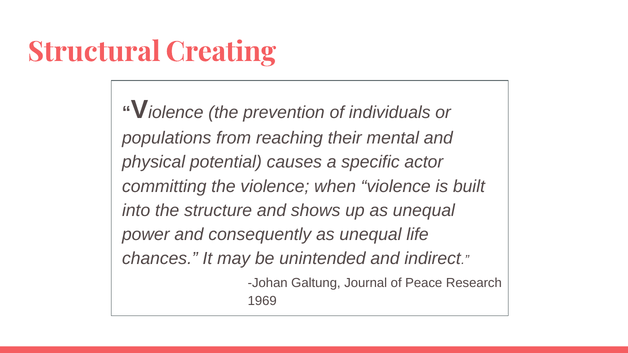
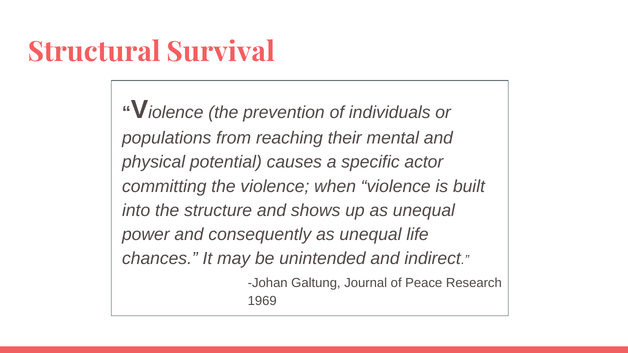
Creating: Creating -> Survival
